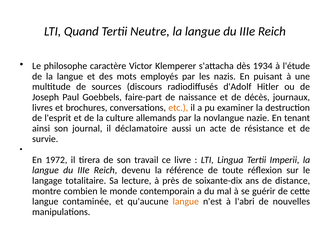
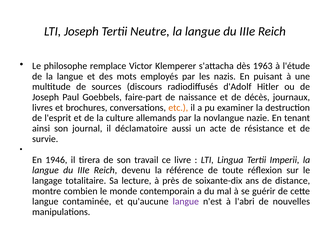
LTI Quand: Quand -> Joseph
caractère: caractère -> remplace
1934: 1934 -> 1963
1972: 1972 -> 1946
langue at (186, 201) colour: orange -> purple
